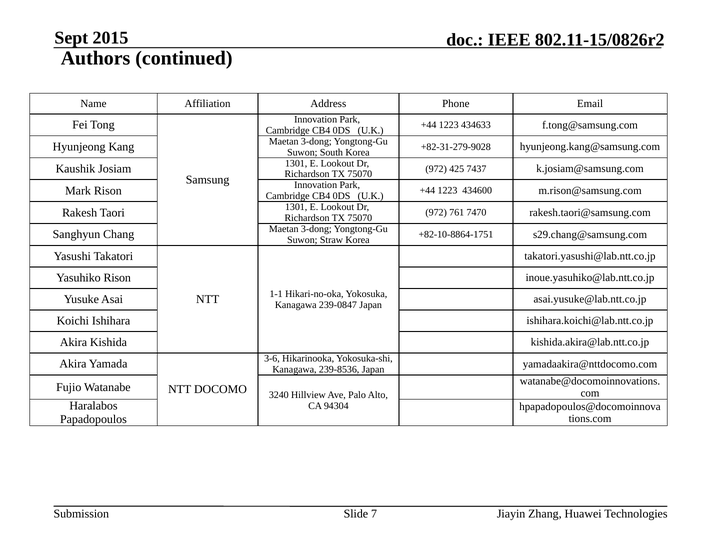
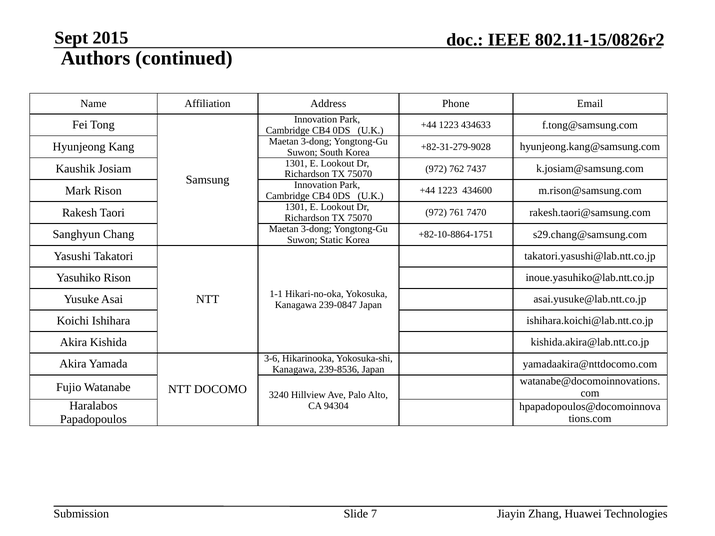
425: 425 -> 762
Straw: Straw -> Static
